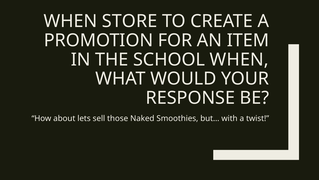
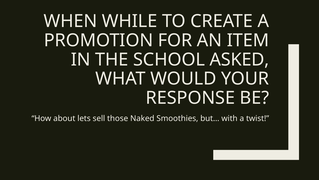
STORE: STORE -> WHILE
SCHOOL WHEN: WHEN -> ASKED
